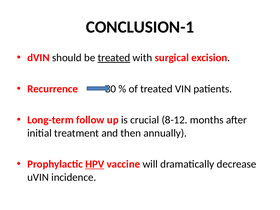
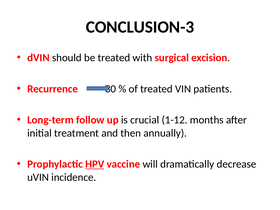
CONCLUSION-1: CONCLUSION-1 -> CONCLUSION-3
treated at (114, 58) underline: present -> none
8-12: 8-12 -> 1-12
